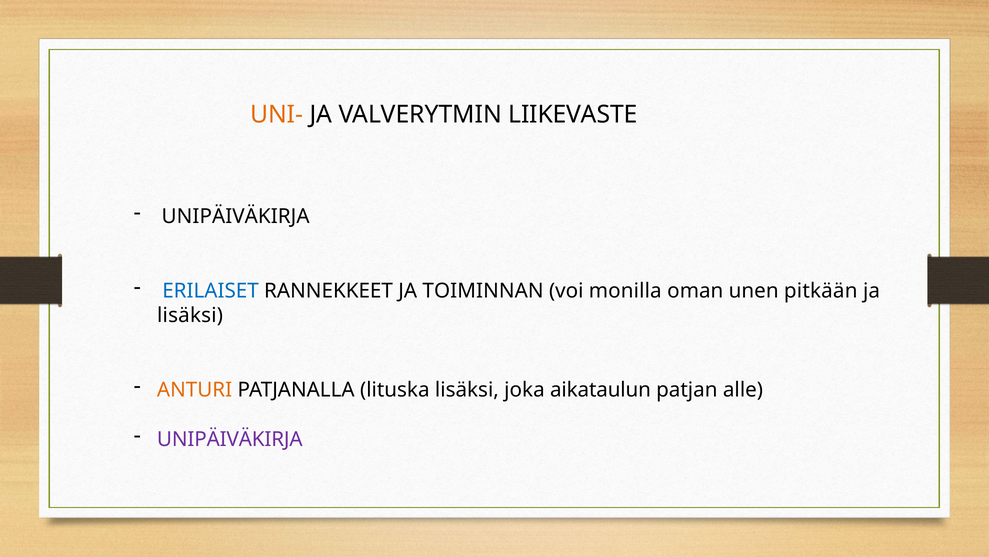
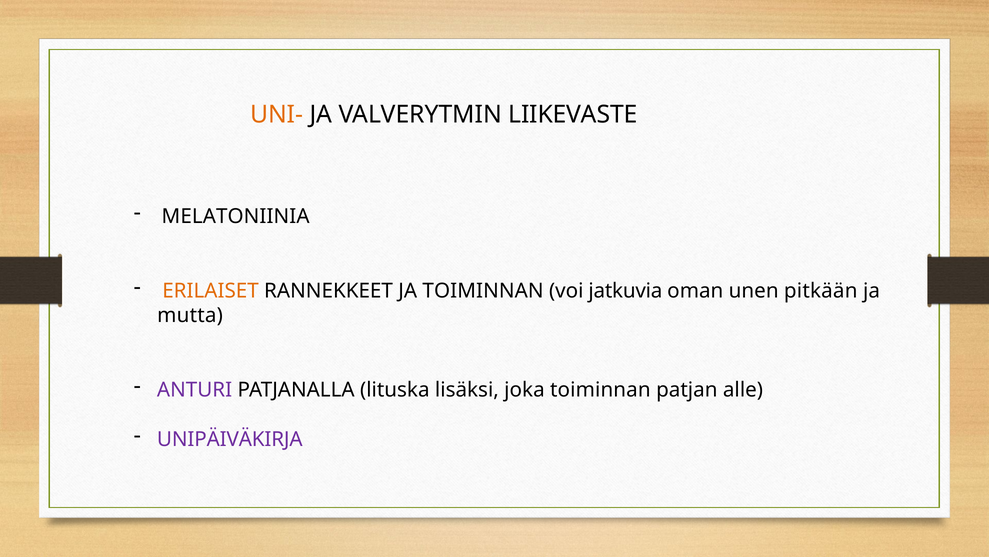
UNIPÄIVÄKIRJA at (236, 216): UNIPÄIVÄKIRJA -> MELATONIINIA
ERILAISET colour: blue -> orange
monilla: monilla -> jatkuvia
lisäksi at (190, 315): lisäksi -> mutta
ANTURI colour: orange -> purple
joka aikataulun: aikataulun -> toiminnan
